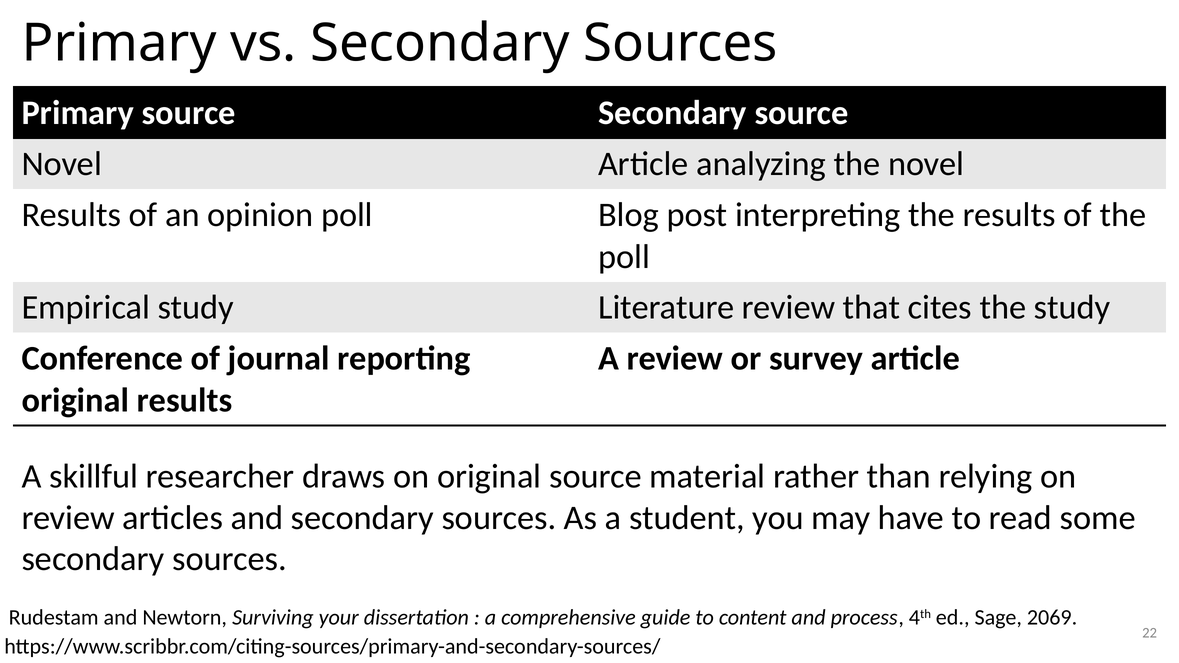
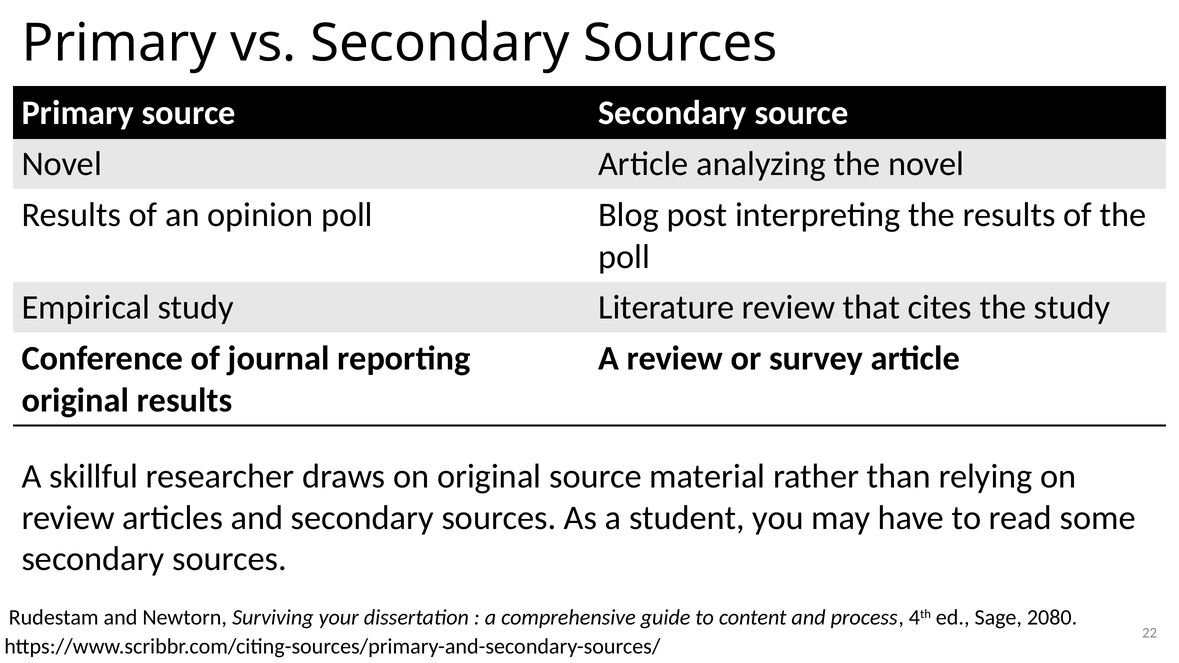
2069: 2069 -> 2080
